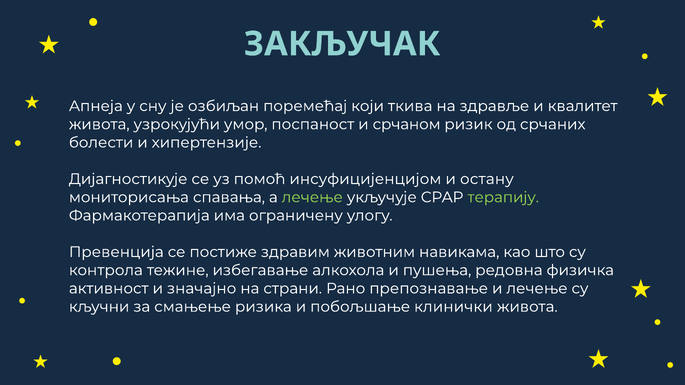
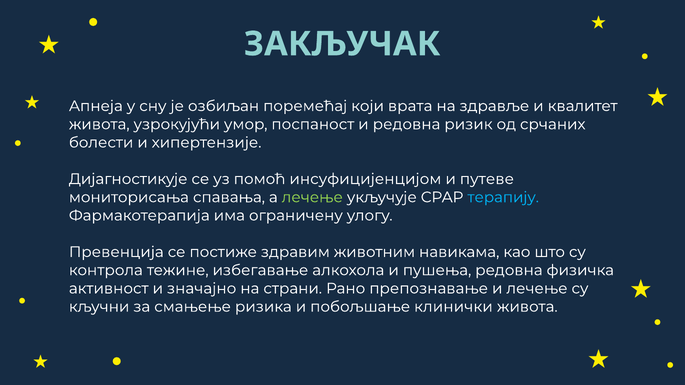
ткива: ткива -> врата
и срчаном: срчаном -> редовна
остану: остану -> путеве
терапију colour: light green -> light blue
